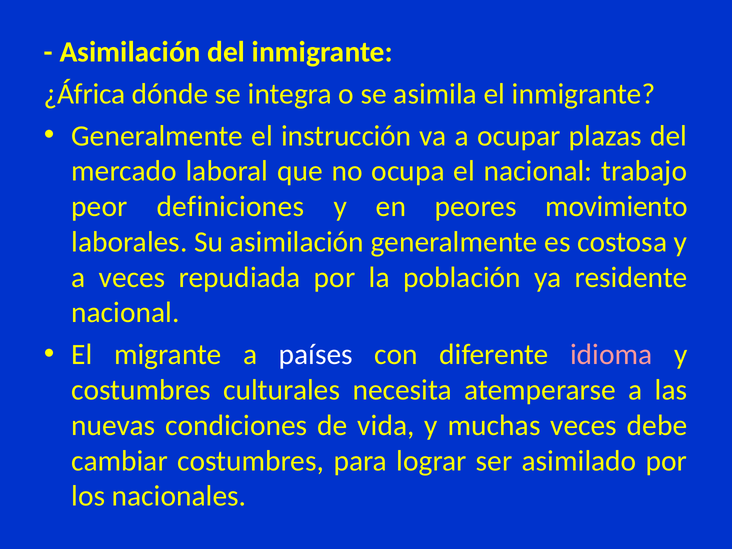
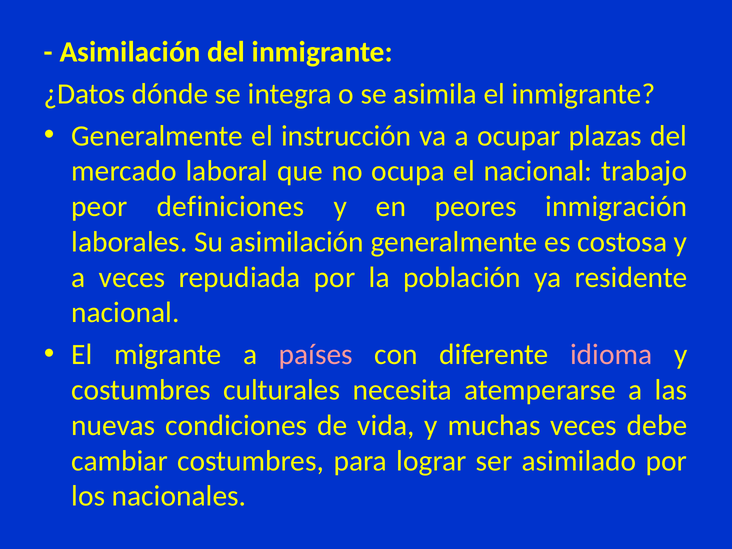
¿África: ¿África -> ¿Datos
movimiento: movimiento -> inmigración
países colour: white -> pink
